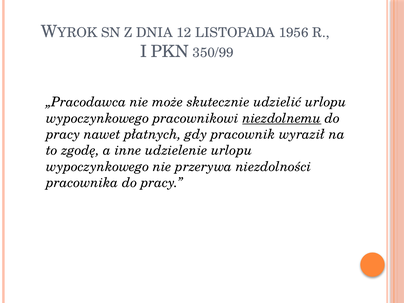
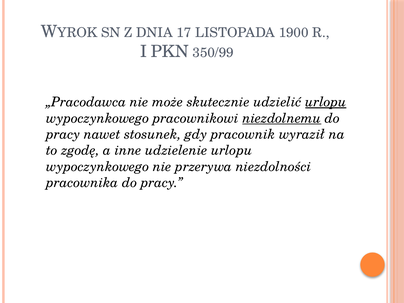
12: 12 -> 17
1956: 1956 -> 1900
urlopu at (326, 102) underline: none -> present
płatnych: płatnych -> stosunek
